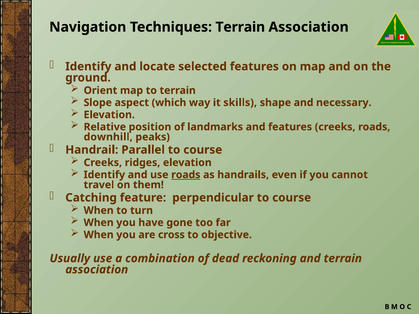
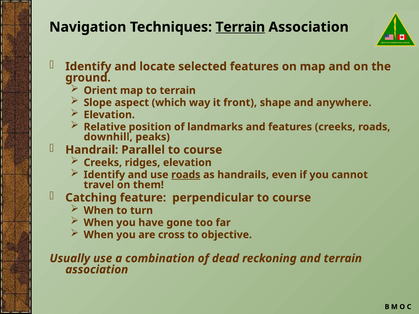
Terrain at (240, 27) underline: none -> present
skills: skills -> front
necessary: necessary -> anywhere
